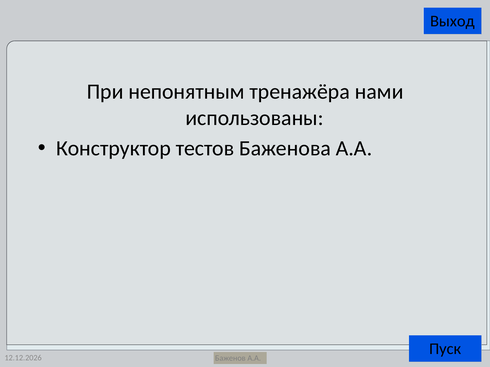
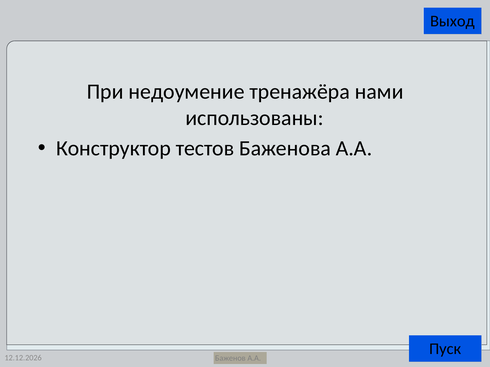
непонятным: непонятным -> недоумение
